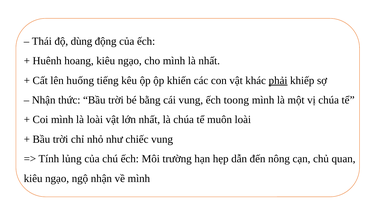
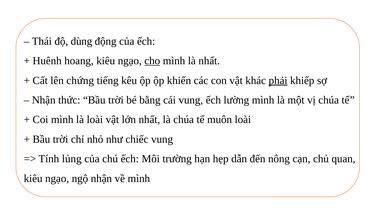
cho underline: none -> present
huống: huống -> chứng
toong: toong -> lường
